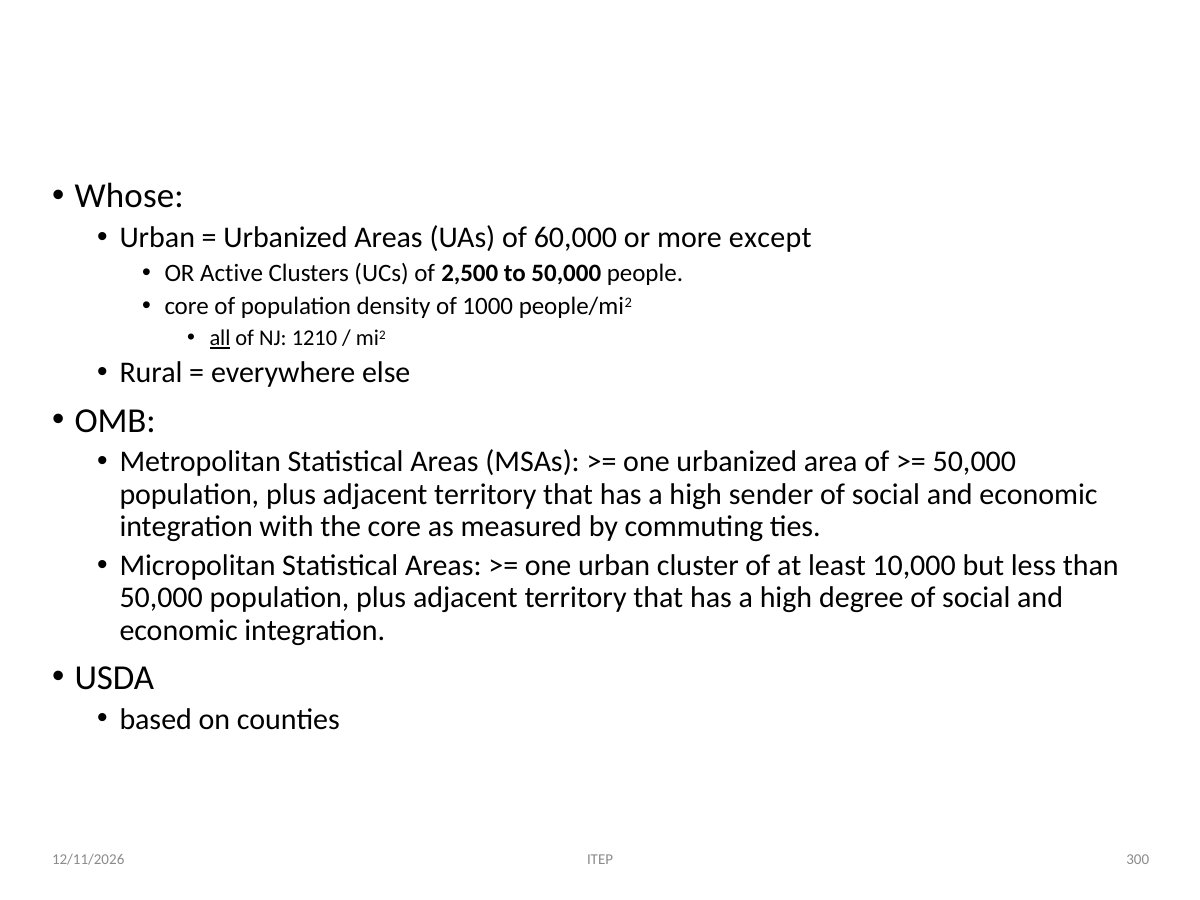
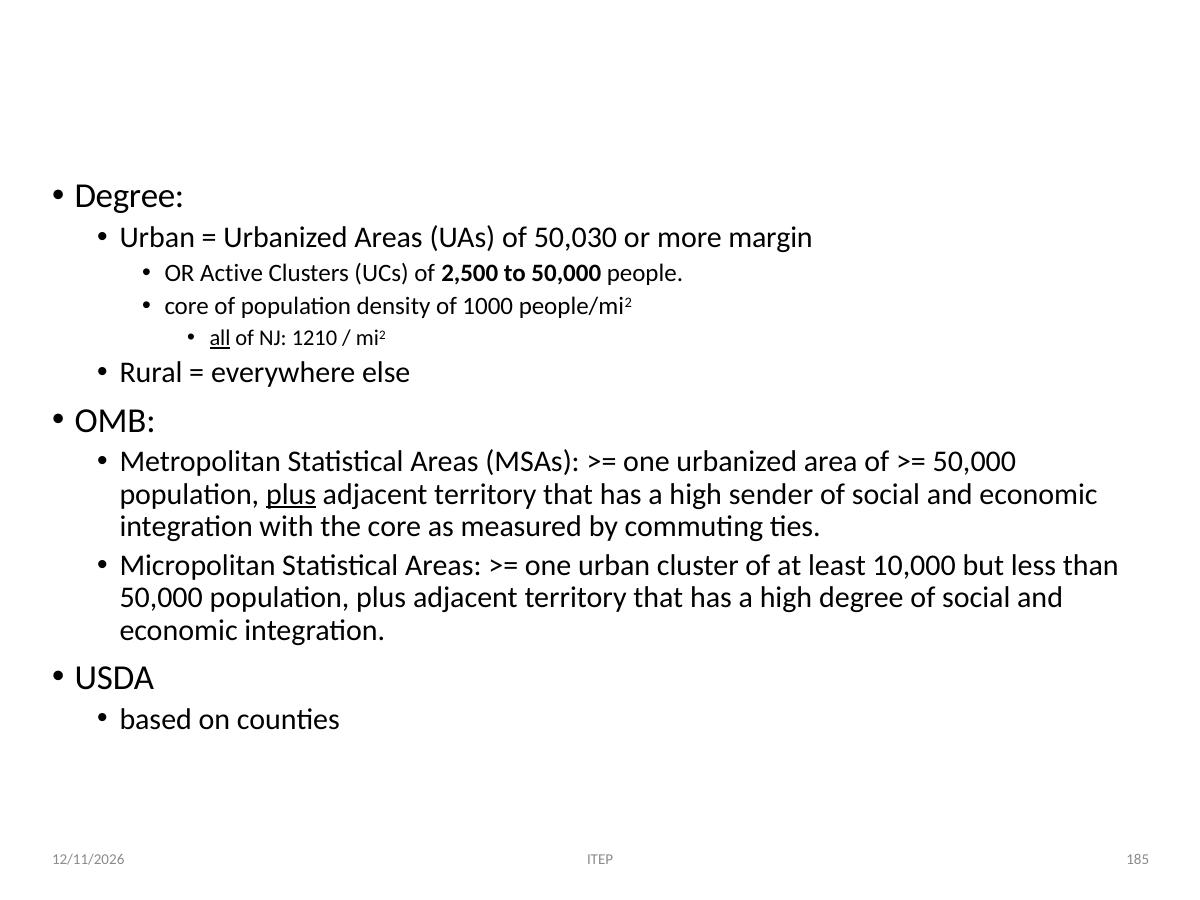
Whose at (129, 196): Whose -> Degree
60,000: 60,000 -> 50,030
except: except -> margin
plus at (291, 494) underline: none -> present
300: 300 -> 185
